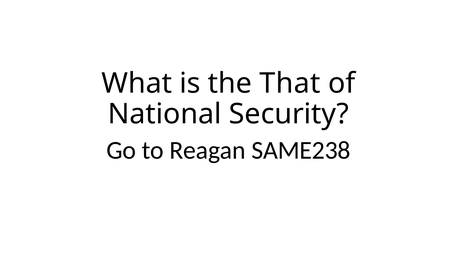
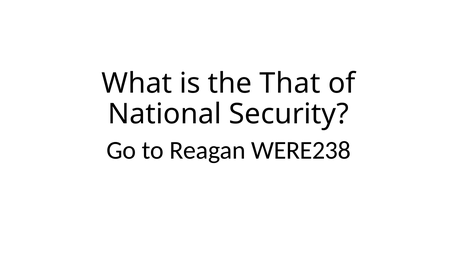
SAME238: SAME238 -> WERE238
